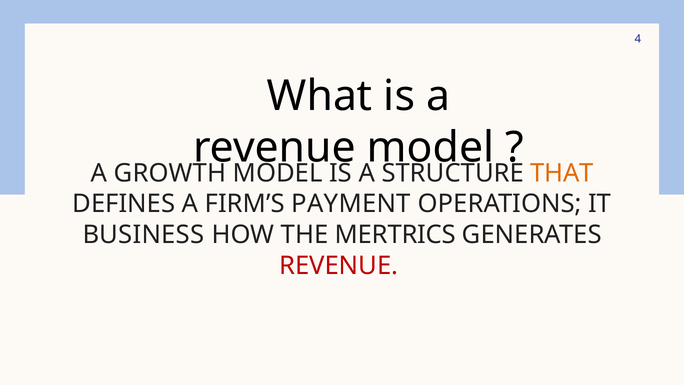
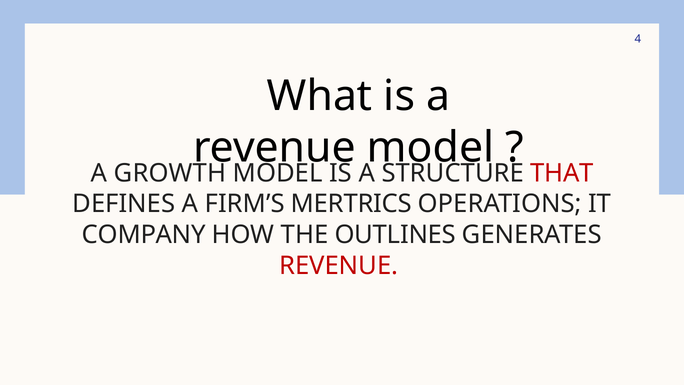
THAT colour: orange -> red
PAYMENT: PAYMENT -> MERTRICS
BUSINESS: BUSINESS -> COMPANY
MERTRICS: MERTRICS -> OUTLINES
